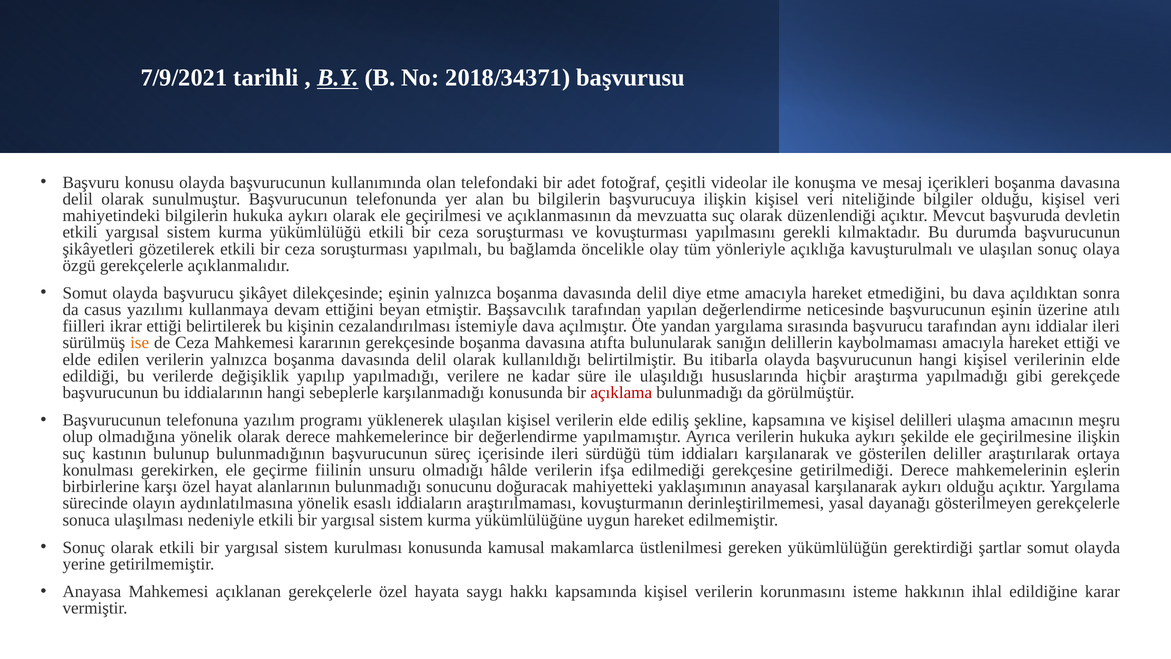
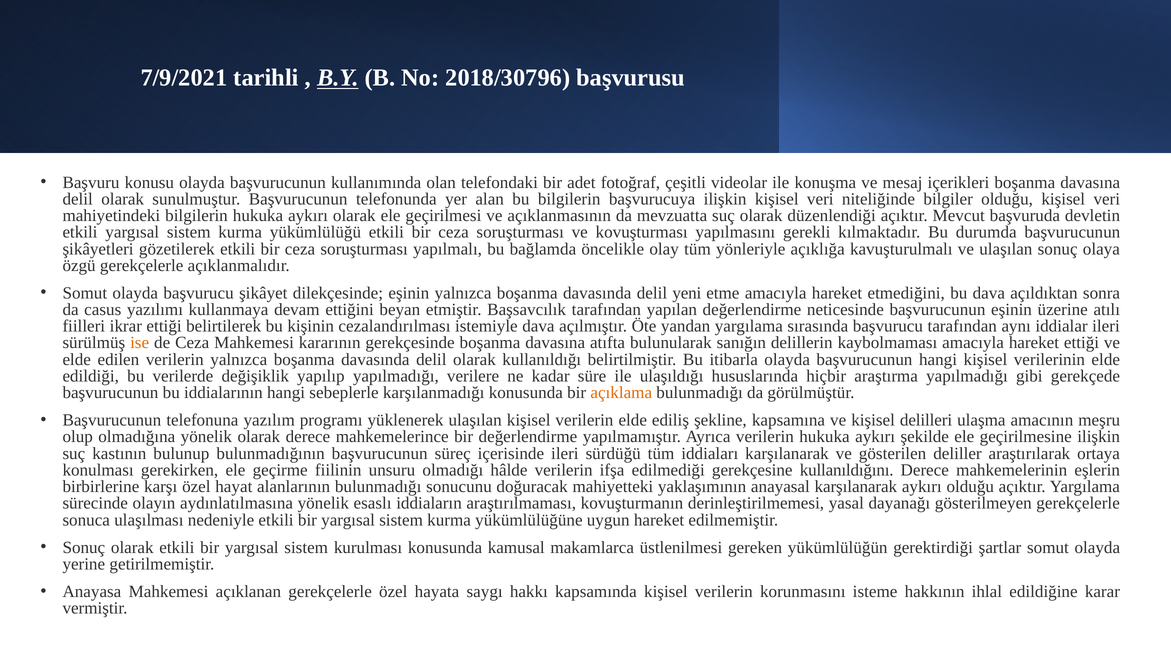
2018/34371: 2018/34371 -> 2018/30796
diye: diye -> yeni
açıklama colour: red -> orange
getirilmediği: getirilmediği -> kullanıldığını
